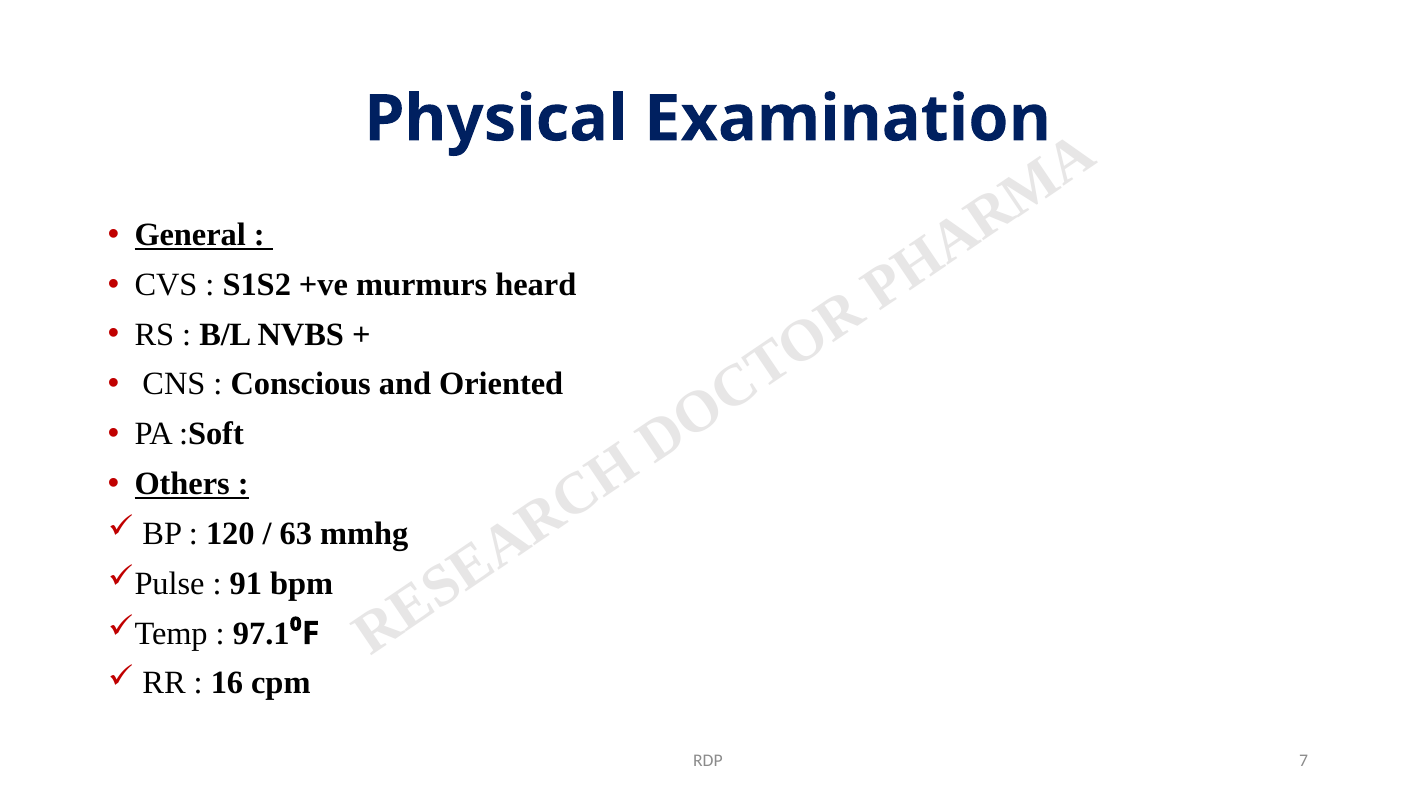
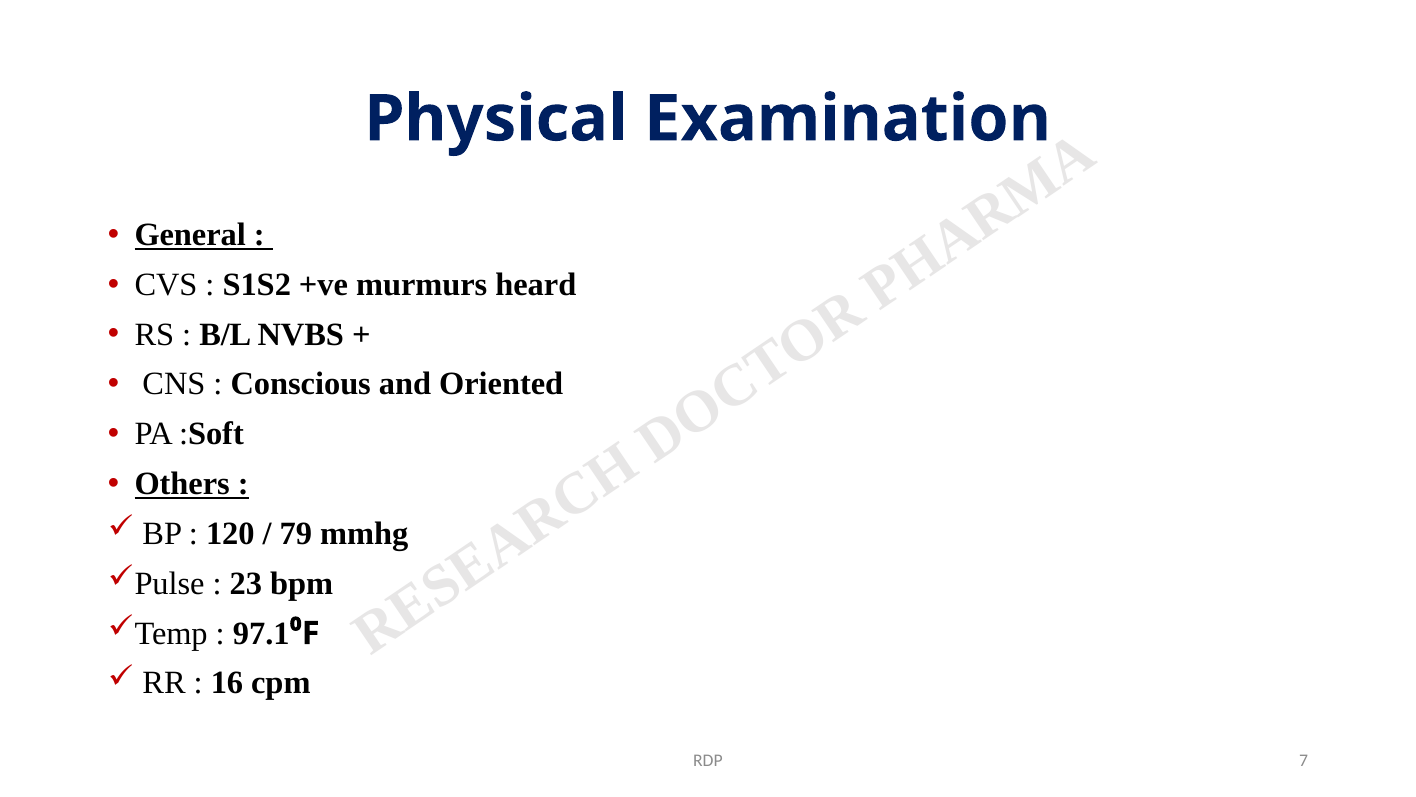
63: 63 -> 79
91: 91 -> 23
